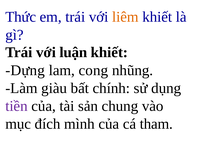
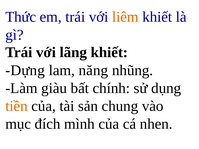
luận: luận -> lãng
cong: cong -> năng
tiền colour: purple -> orange
tham: tham -> nhen
